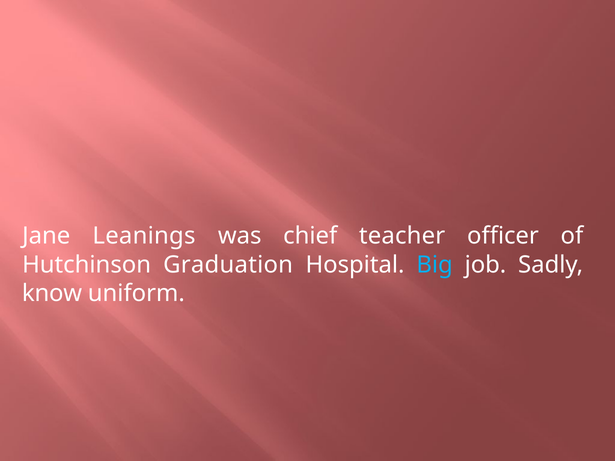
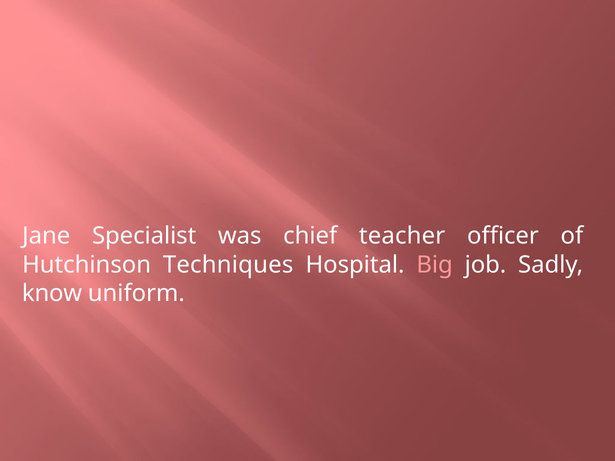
Leanings: Leanings -> Specialist
Graduation: Graduation -> Techniques
Big colour: light blue -> pink
